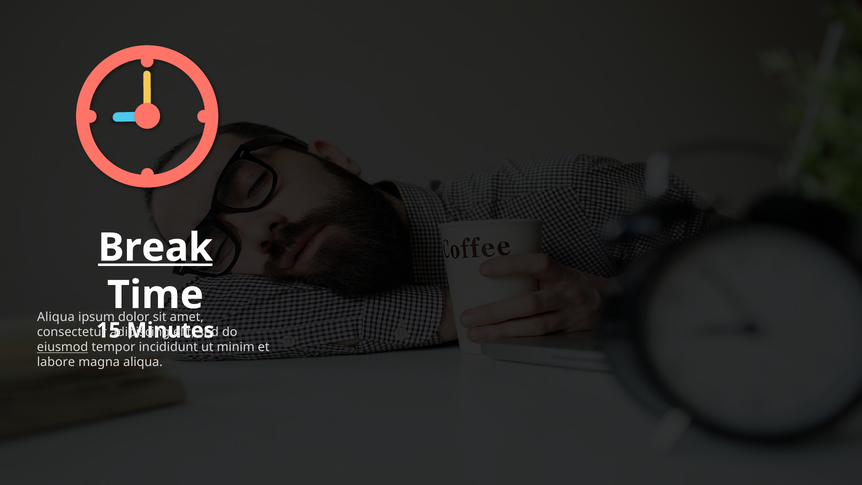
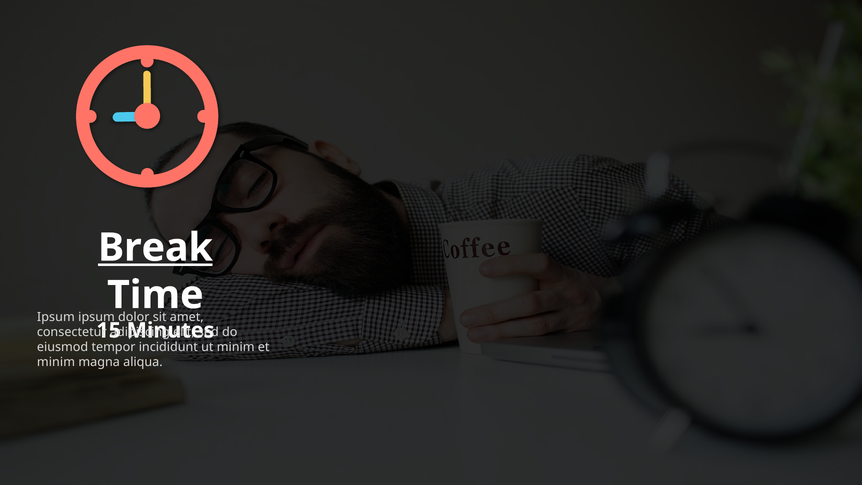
Aliqua at (56, 317): Aliqua -> Ipsum
eiusmod underline: present -> none
labore at (56, 362): labore -> minim
